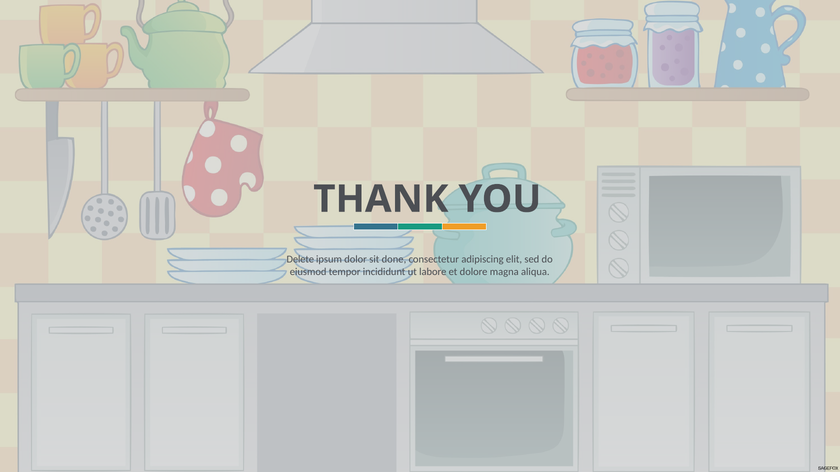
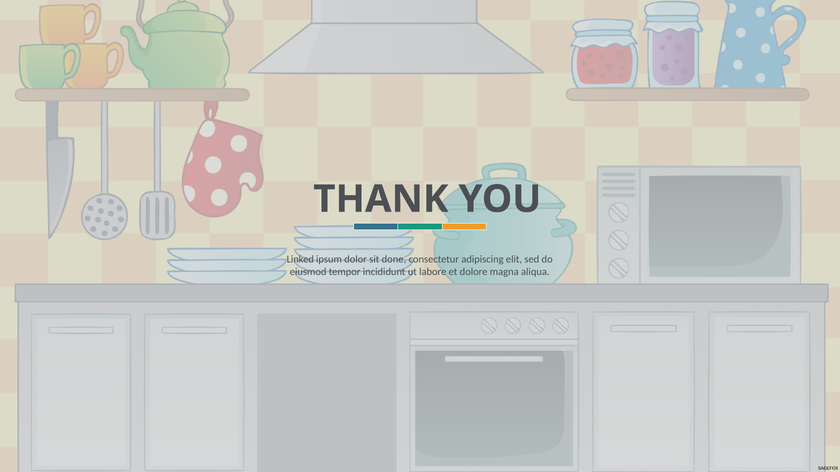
Delete: Delete -> Linked
